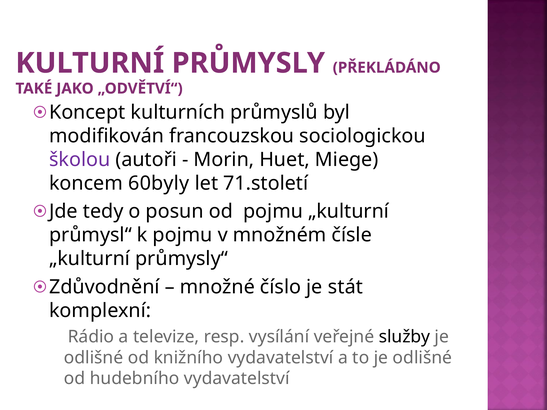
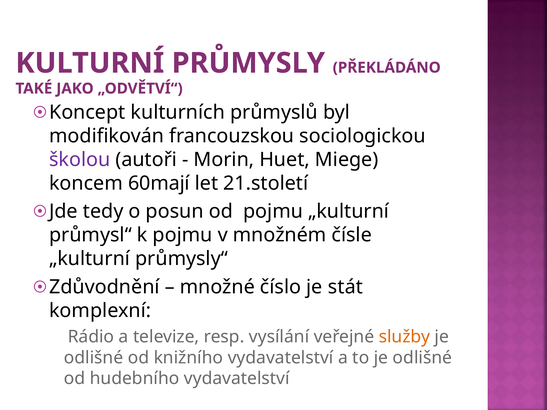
60byly: 60byly -> 60mají
71.století: 71.století -> 21.století
služby colour: black -> orange
